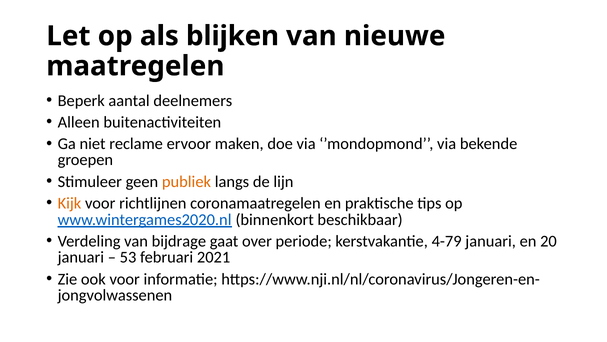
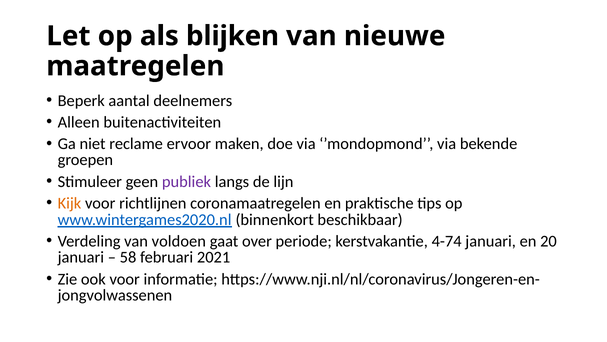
publiek colour: orange -> purple
bijdrage: bijdrage -> voldoen
4-79: 4-79 -> 4-74
53: 53 -> 58
